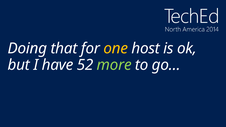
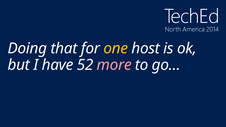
more colour: light green -> pink
